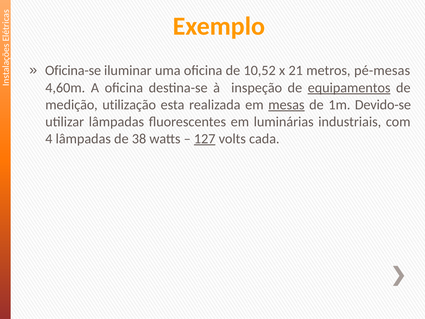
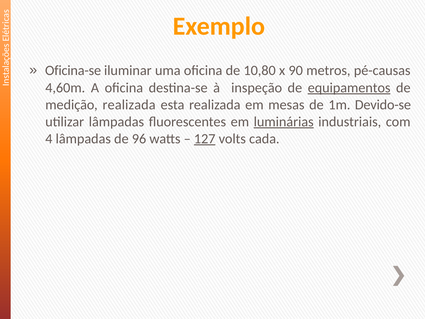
10,52: 10,52 -> 10,80
21: 21 -> 90
pé-mesas: pé-mesas -> pé-causas
medição utilização: utilização -> realizada
mesas underline: present -> none
luminárias underline: none -> present
38: 38 -> 96
